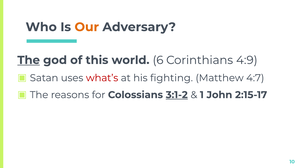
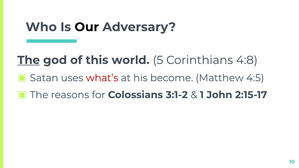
Our colour: orange -> black
6: 6 -> 5
4:9: 4:9 -> 4:8
fighting: fighting -> become
4:7: 4:7 -> 4:5
3:1-2 underline: present -> none
